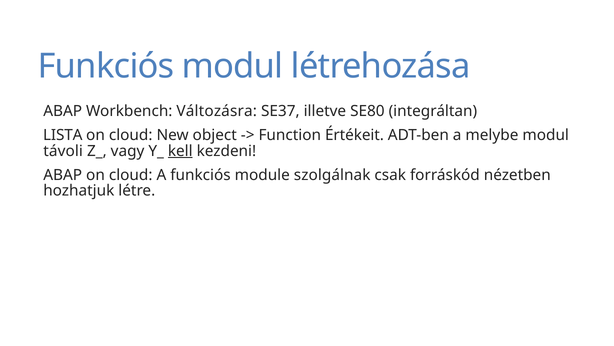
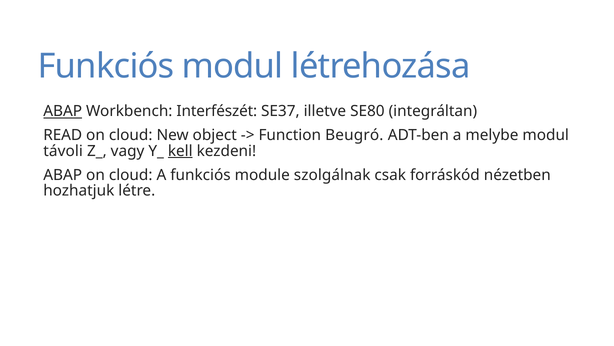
ABAP at (63, 111) underline: none -> present
Változásra: Változásra -> Interfészét
LISTA: LISTA -> READ
Értékeit: Értékeit -> Beugró
